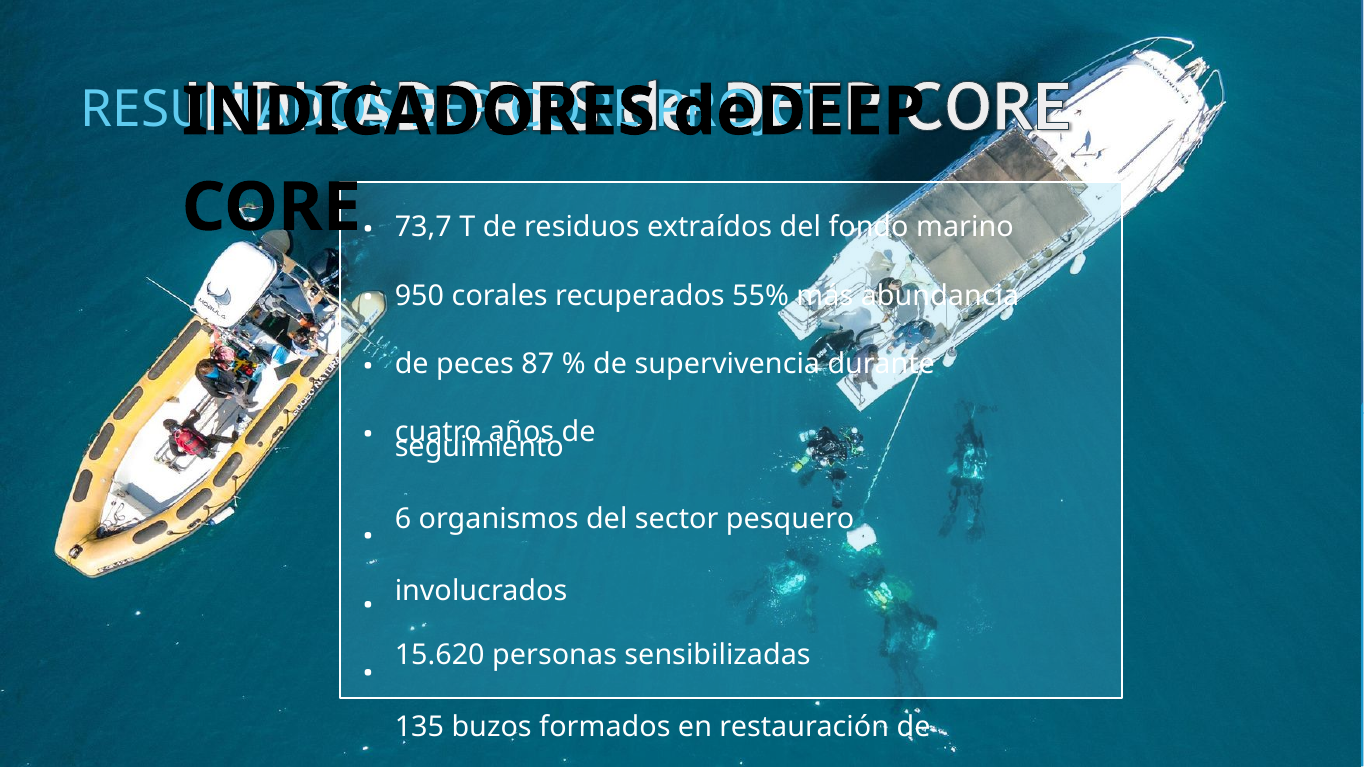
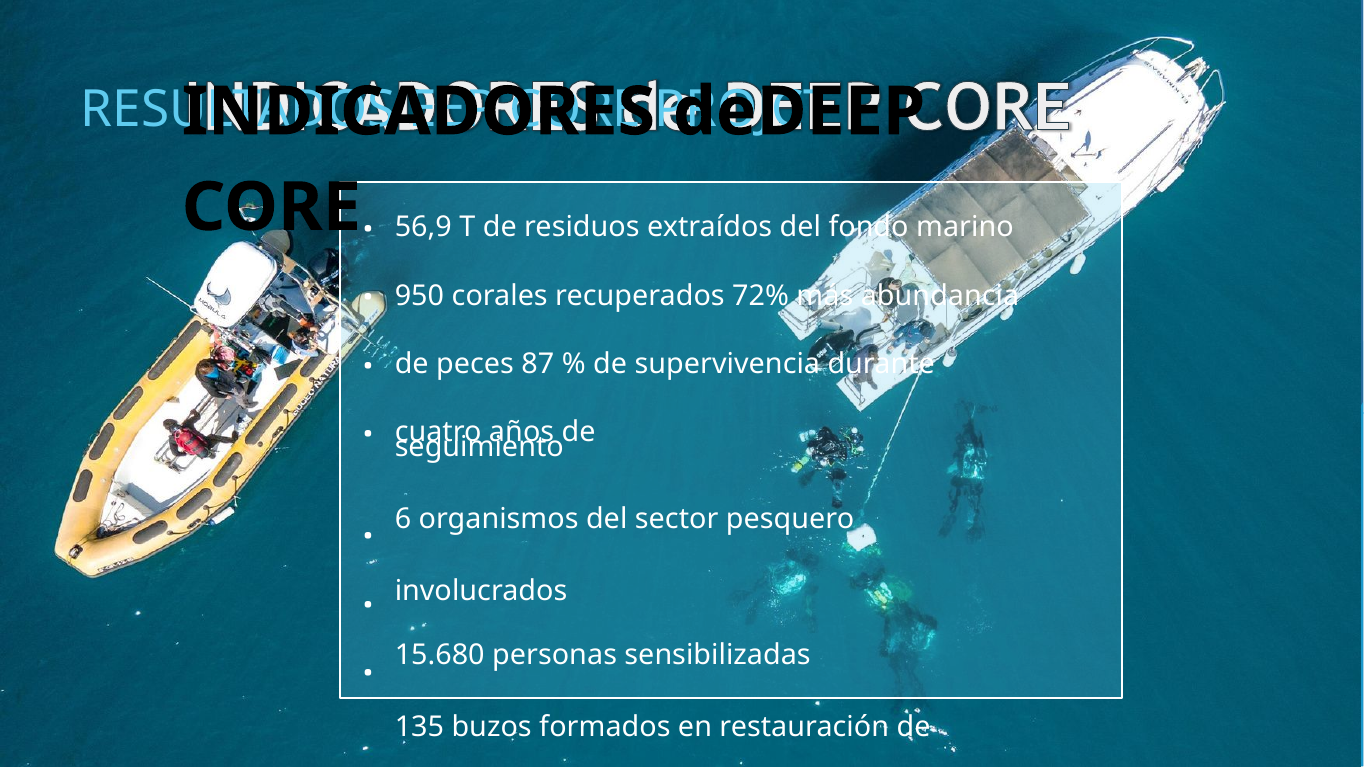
73,7: 73,7 -> 56,9
55%: 55% -> 72%
15.620: 15.620 -> 15.680
